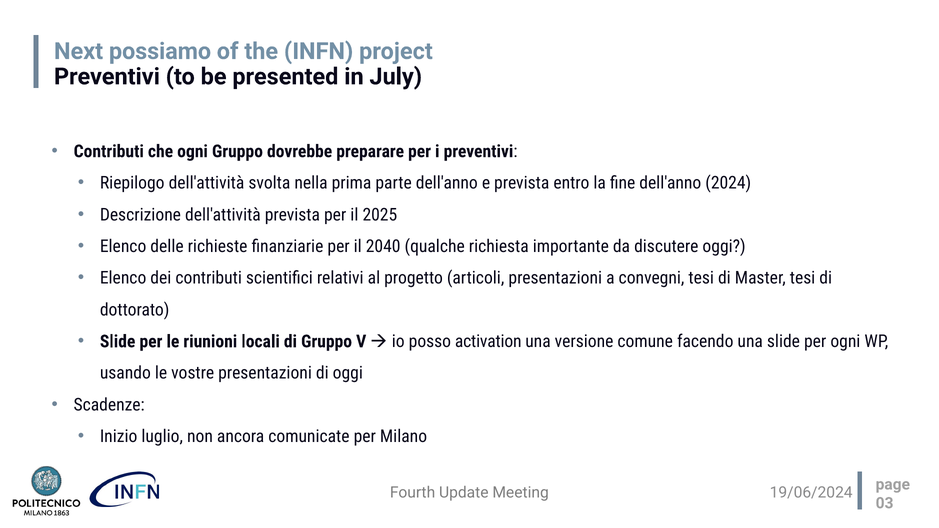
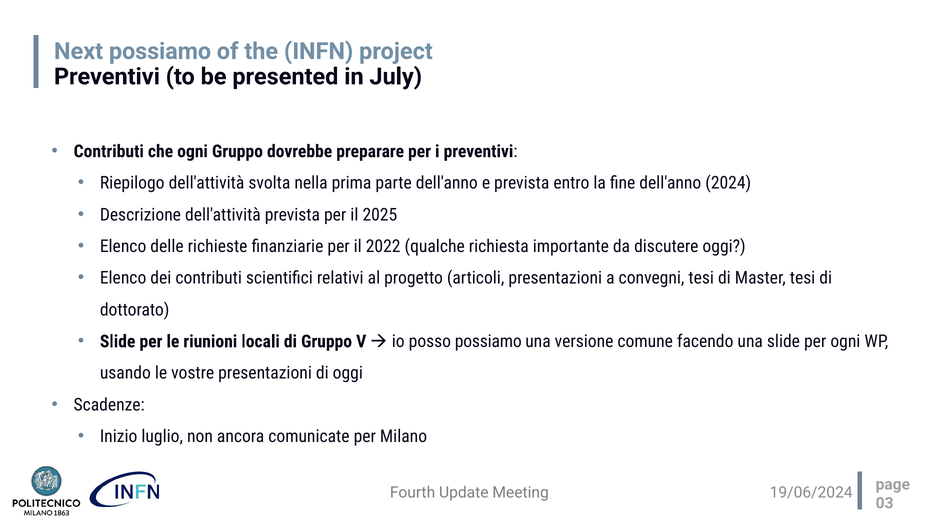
2040: 2040 -> 2022
posso activation: activation -> possiamo
